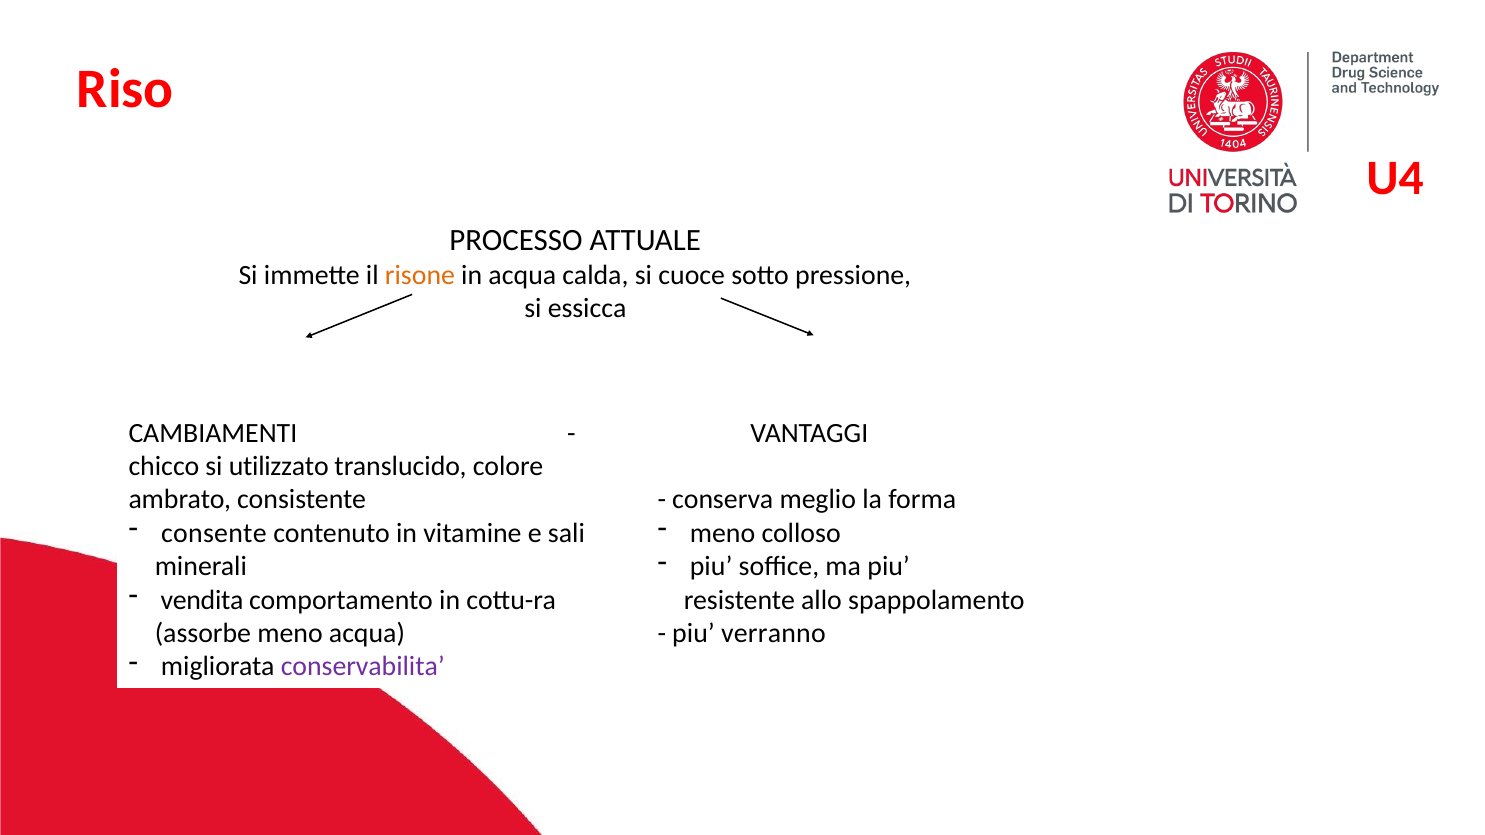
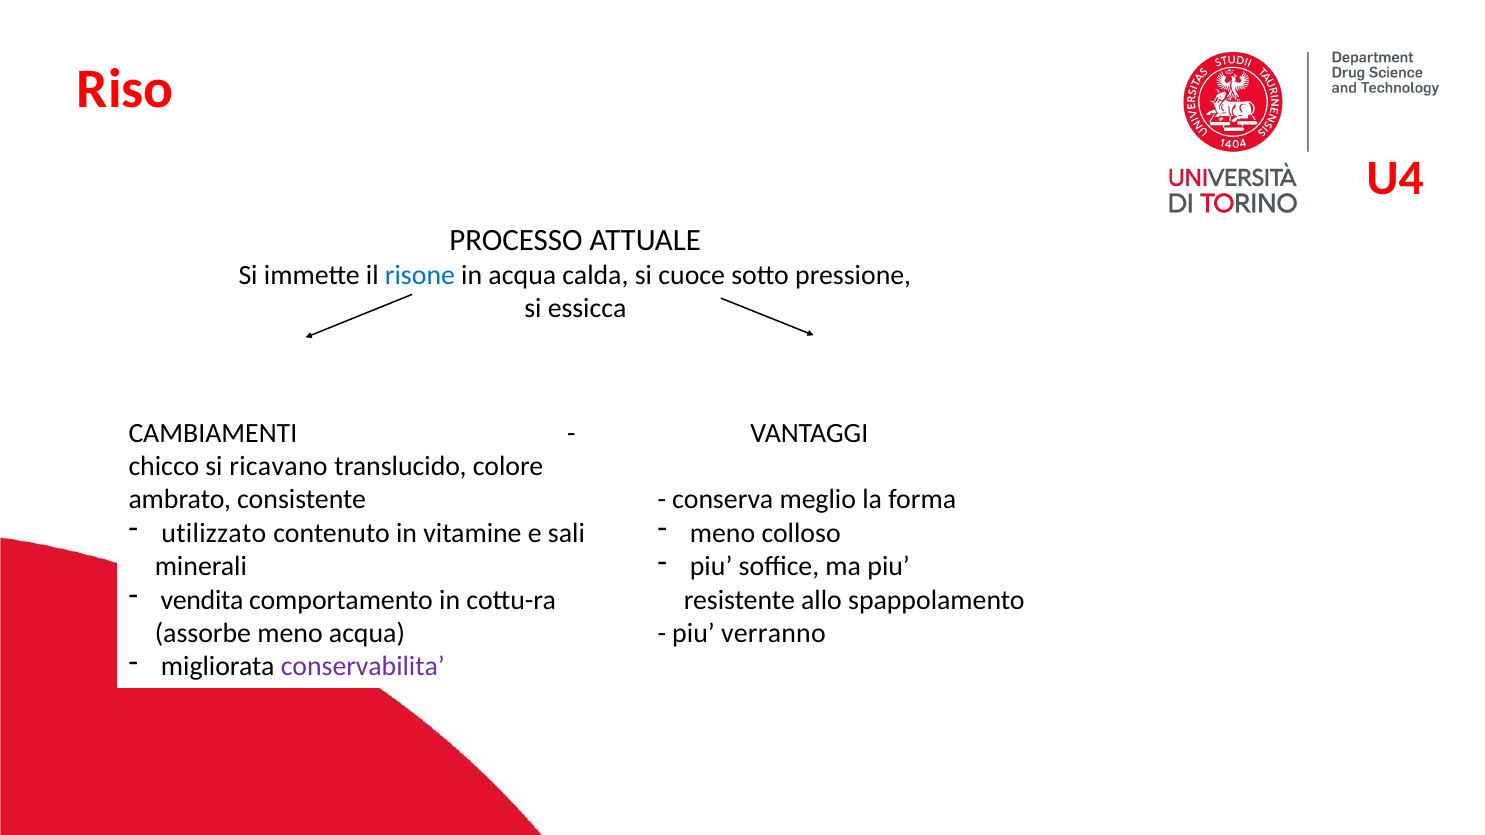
risone colour: orange -> blue
utilizzato: utilizzato -> ricavano
consente: consente -> utilizzato
